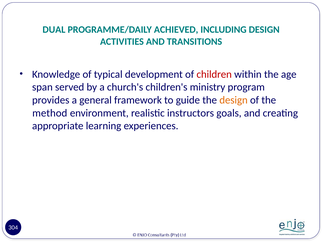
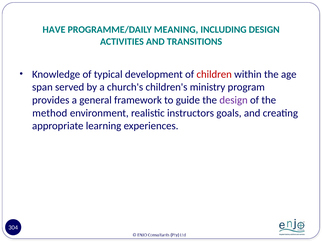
DUAL: DUAL -> HAVE
ACHIEVED: ACHIEVED -> MEANING
design at (234, 100) colour: orange -> purple
